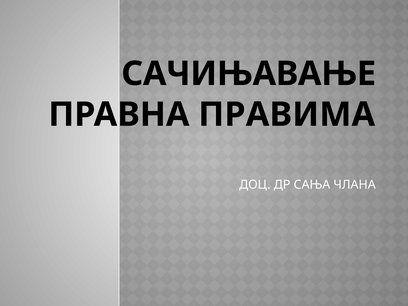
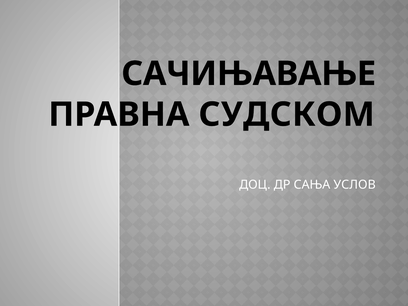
ПРАВИМА: ПРАВИМА -> СУДСКОМ
ЧЛАНА: ЧЛАНА -> УСЛОВ
